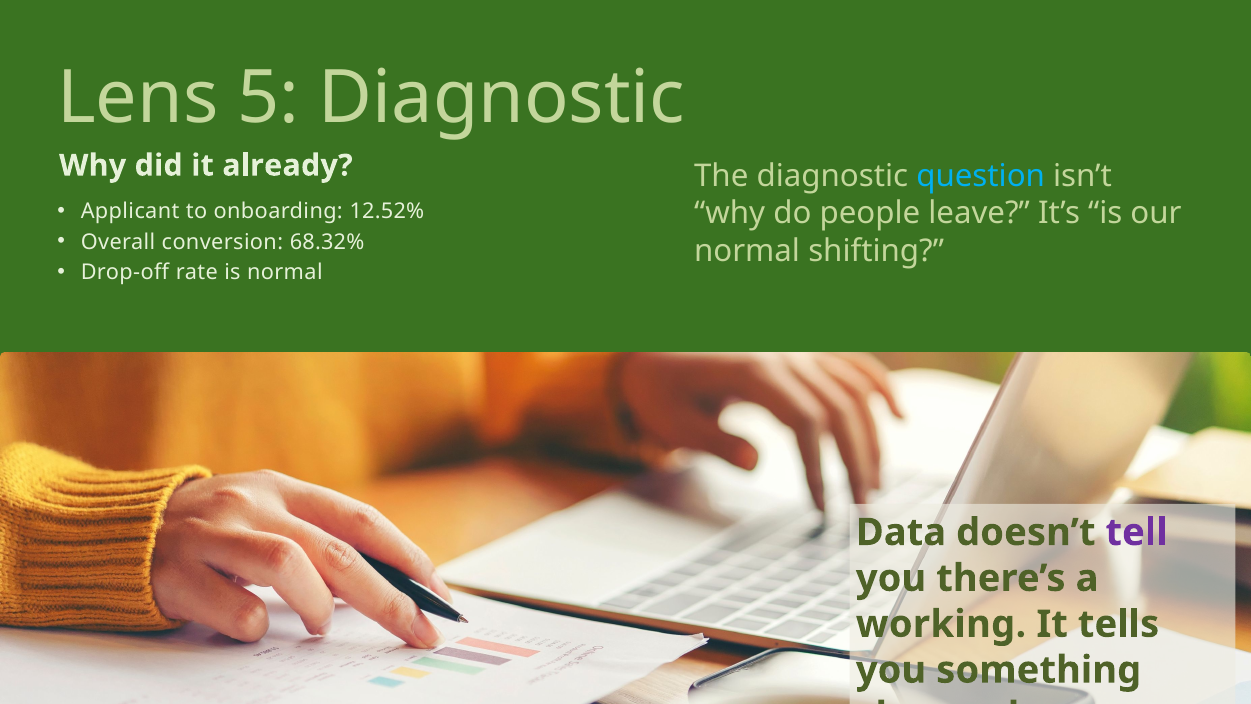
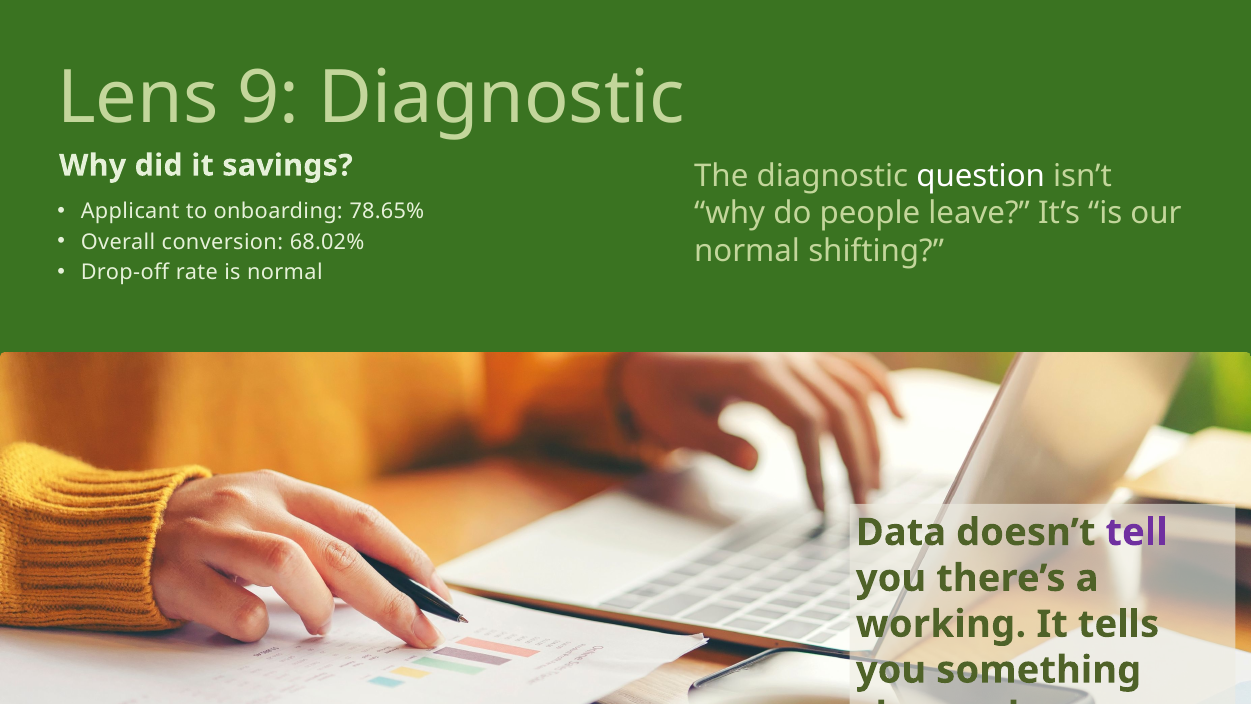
5: 5 -> 9
already: already -> savings
question colour: light blue -> white
12.52%: 12.52% -> 78.65%
68.32%: 68.32% -> 68.02%
